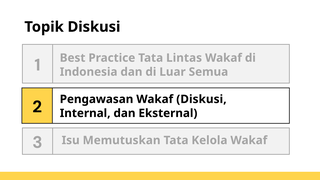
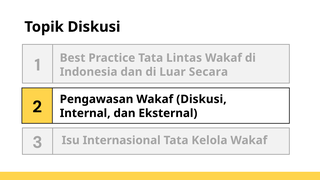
Semua: Semua -> Secara
Memutuskan: Memutuskan -> Internasional
